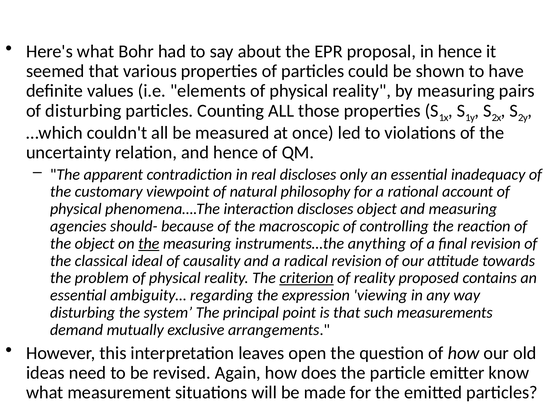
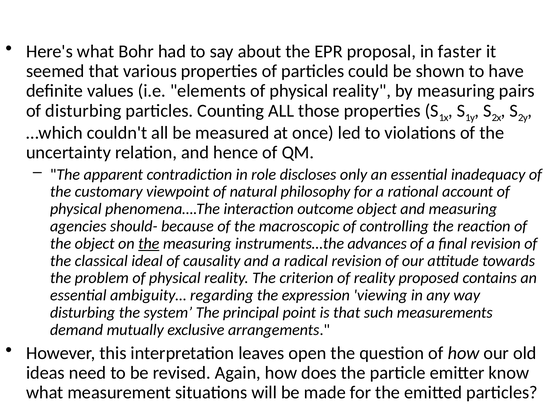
in hence: hence -> faster
real: real -> role
interaction discloses: discloses -> outcome
anything: anything -> advances
criterion underline: present -> none
